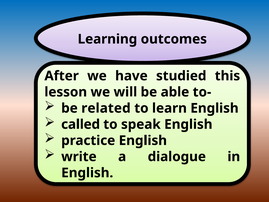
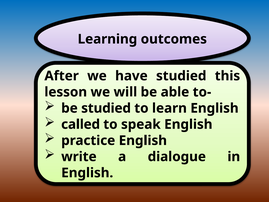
be related: related -> studied
